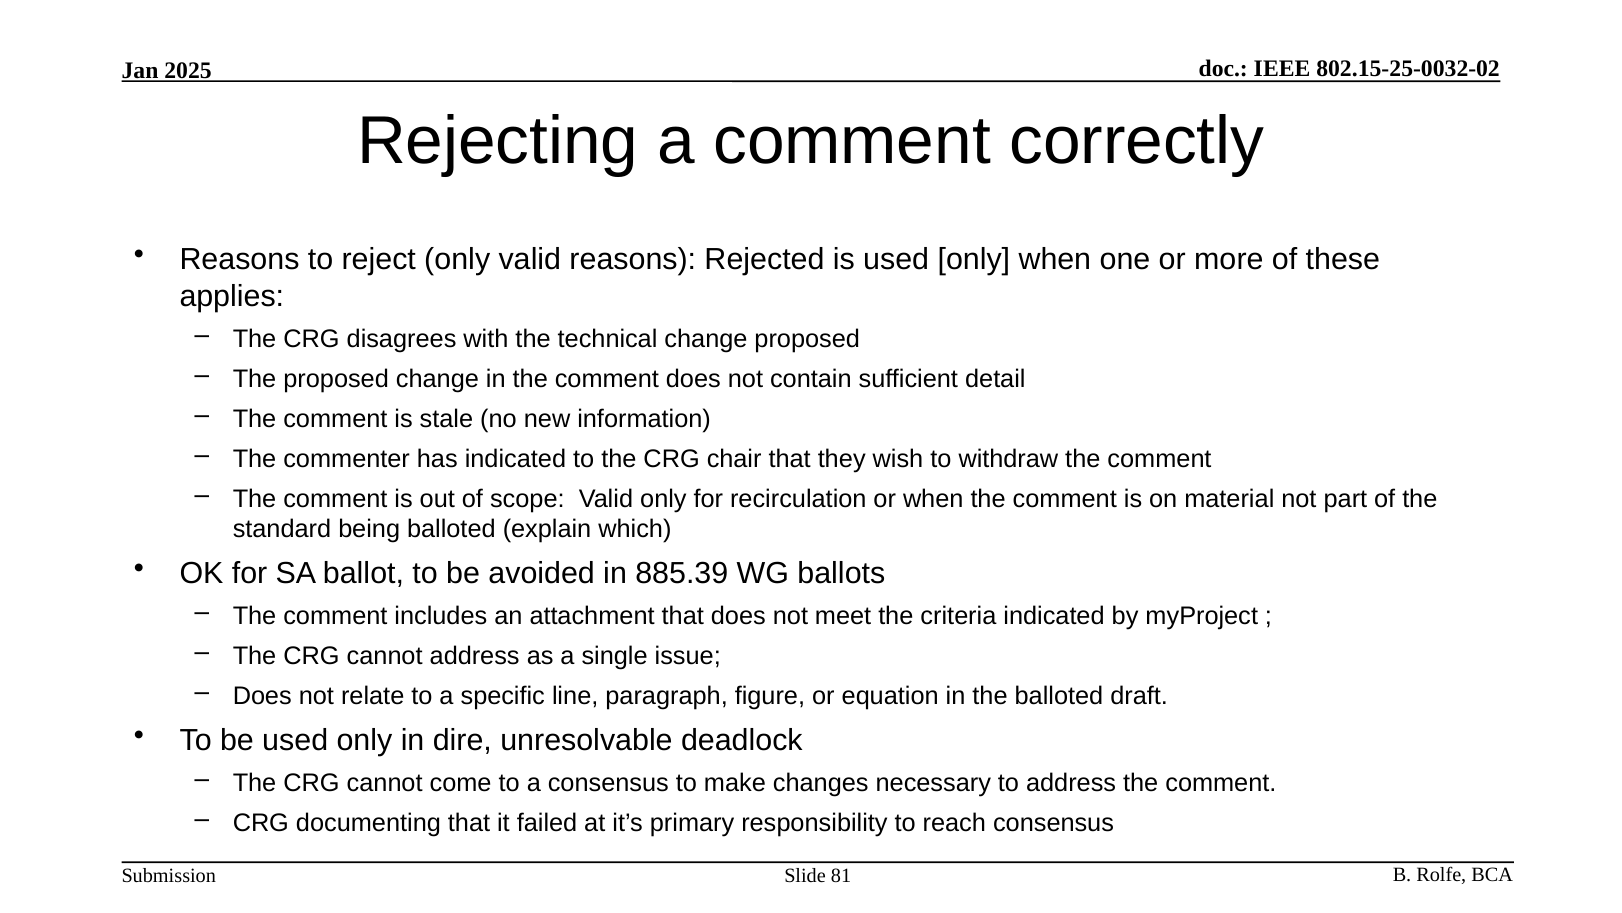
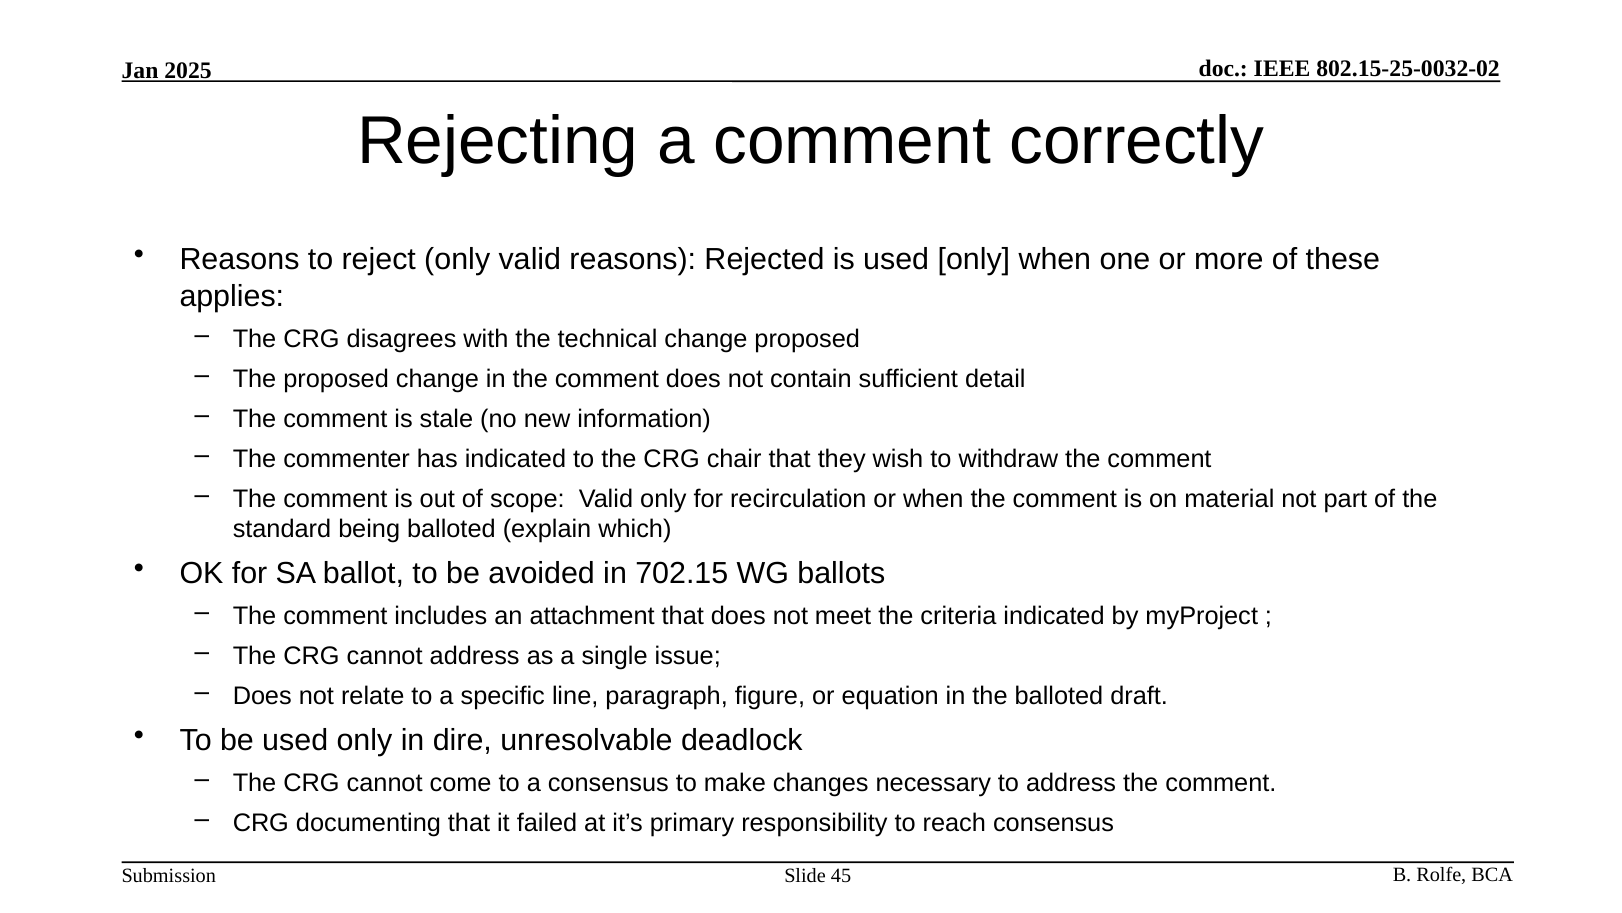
885.39: 885.39 -> 702.15
81: 81 -> 45
